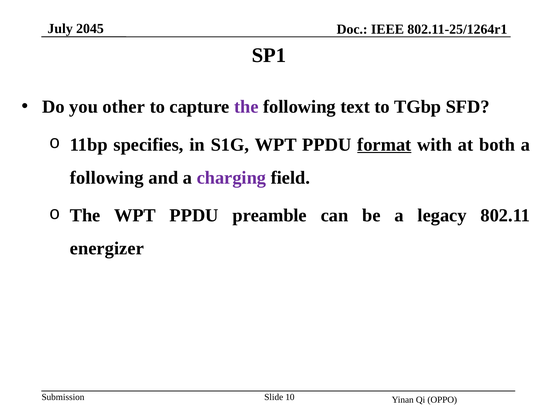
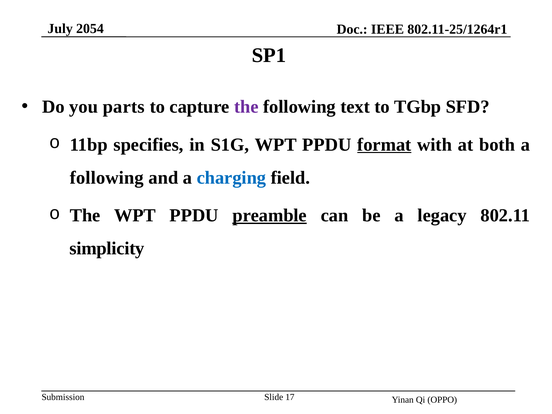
2045: 2045 -> 2054
other: other -> parts
charging colour: purple -> blue
preamble underline: none -> present
energizer: energizer -> simplicity
10: 10 -> 17
